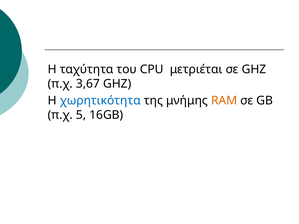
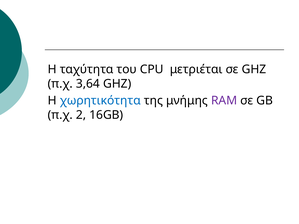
3,67: 3,67 -> 3,64
RAM colour: orange -> purple
5: 5 -> 2
